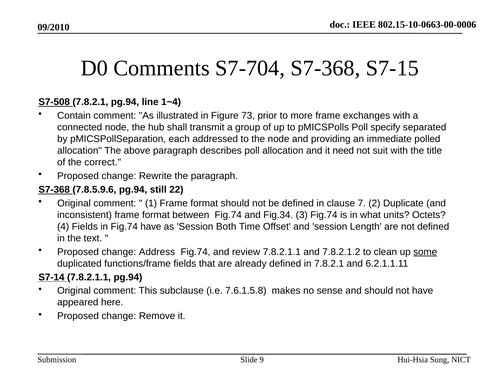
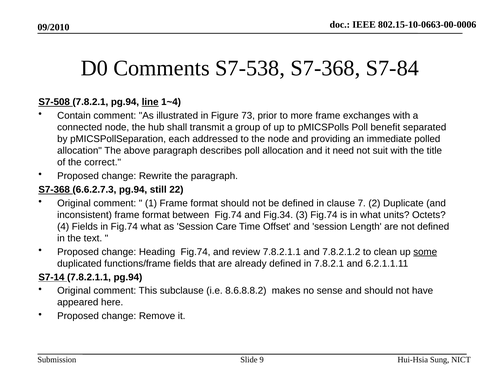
S7-704: S7-704 -> S7-538
S7-15: S7-15 -> S7-84
line underline: none -> present
specify: specify -> benefit
7.8.5.9.6: 7.8.5.9.6 -> 6.6.2.7.3
Fig.74 have: have -> what
Both: Both -> Care
Address: Address -> Heading
7.6.1.5.8: 7.6.1.5.8 -> 8.6.8.8.2
